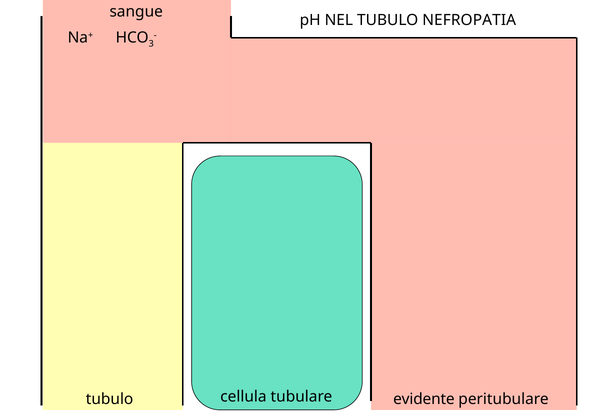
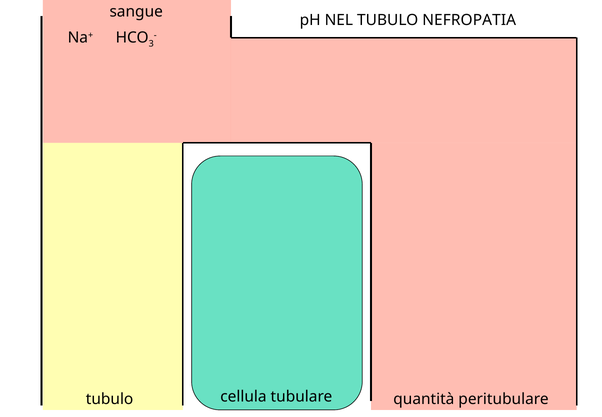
evidente: evidente -> quantità
